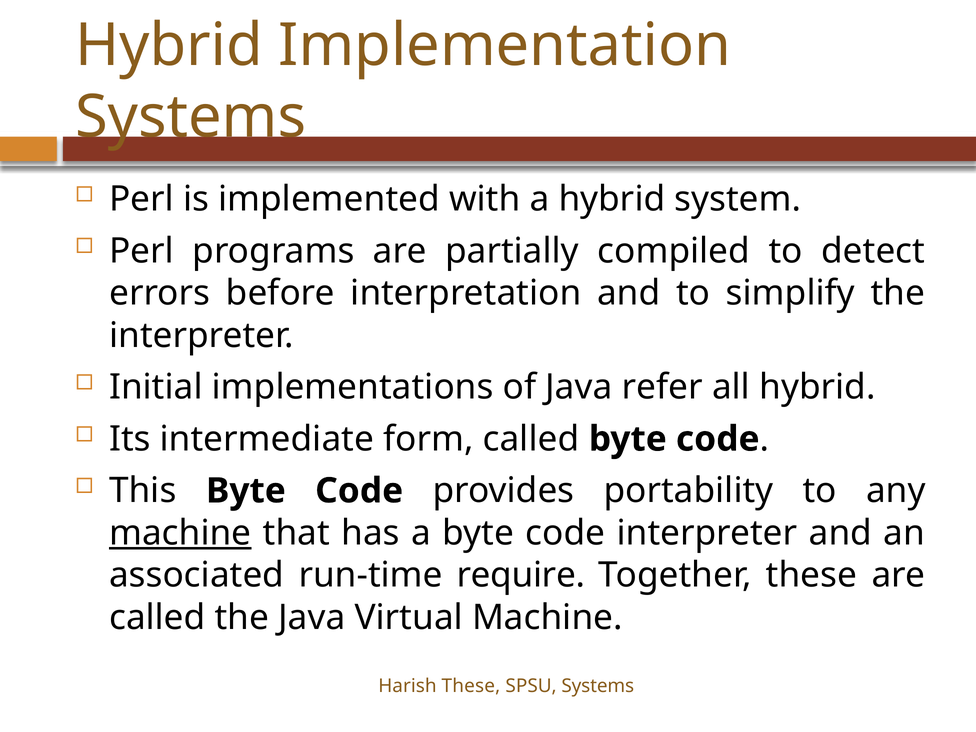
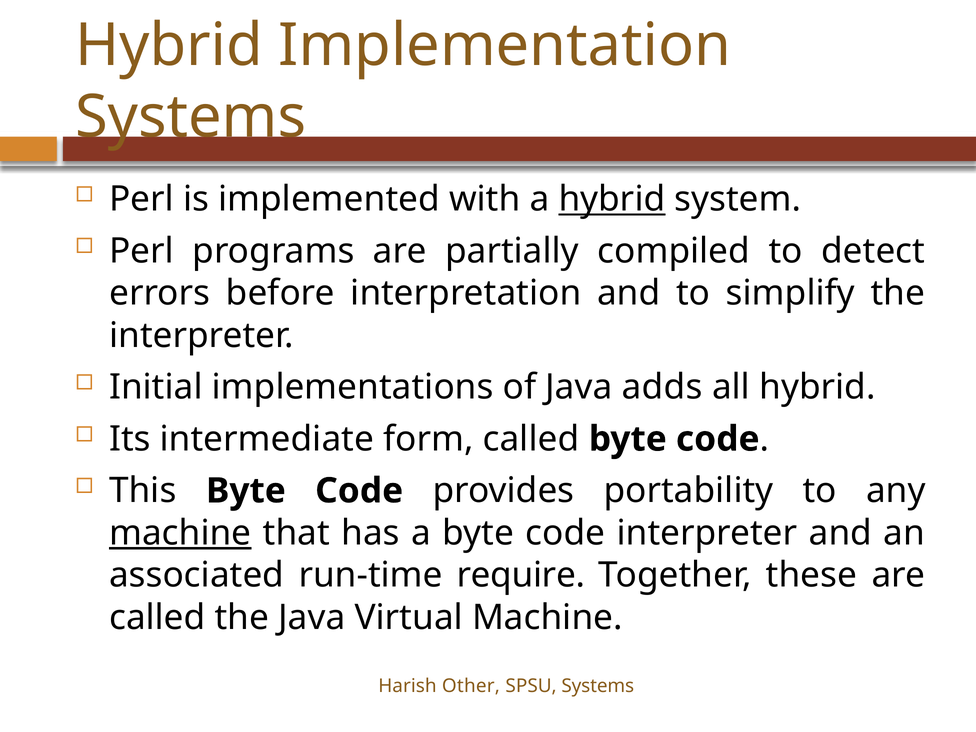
hybrid at (612, 199) underline: none -> present
refer: refer -> adds
Harish These: These -> Other
